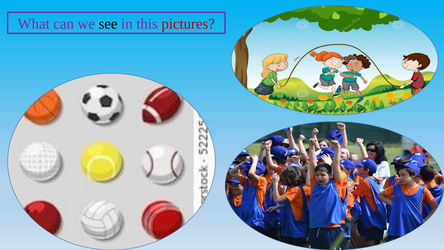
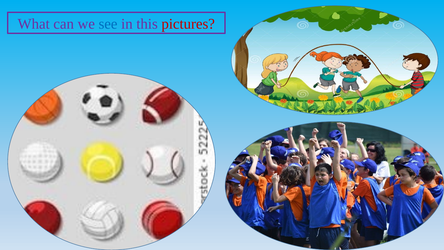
see colour: black -> blue
